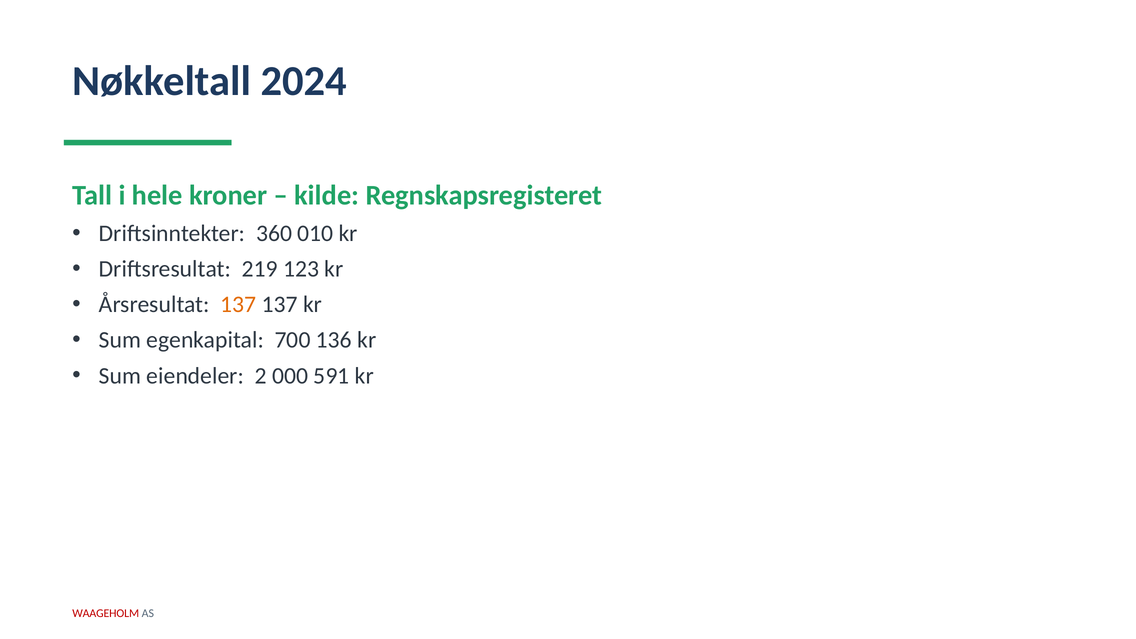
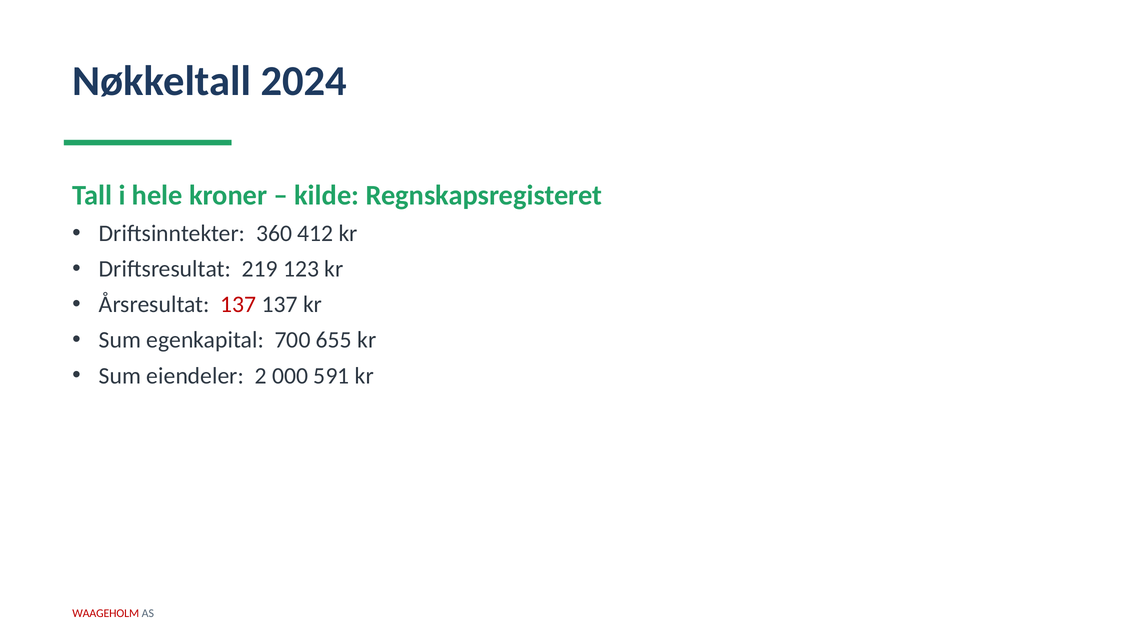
010: 010 -> 412
137 at (238, 305) colour: orange -> red
136: 136 -> 655
